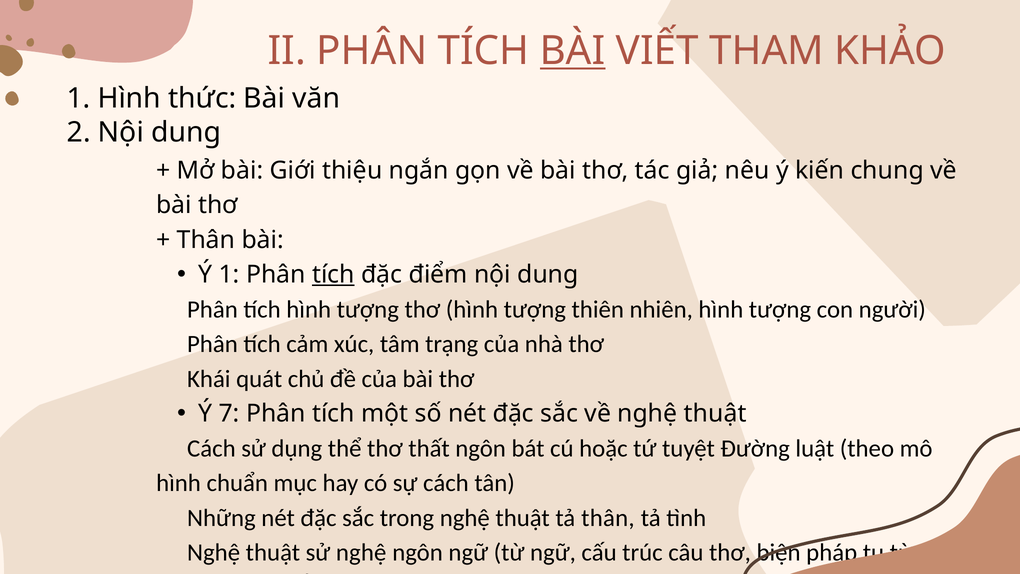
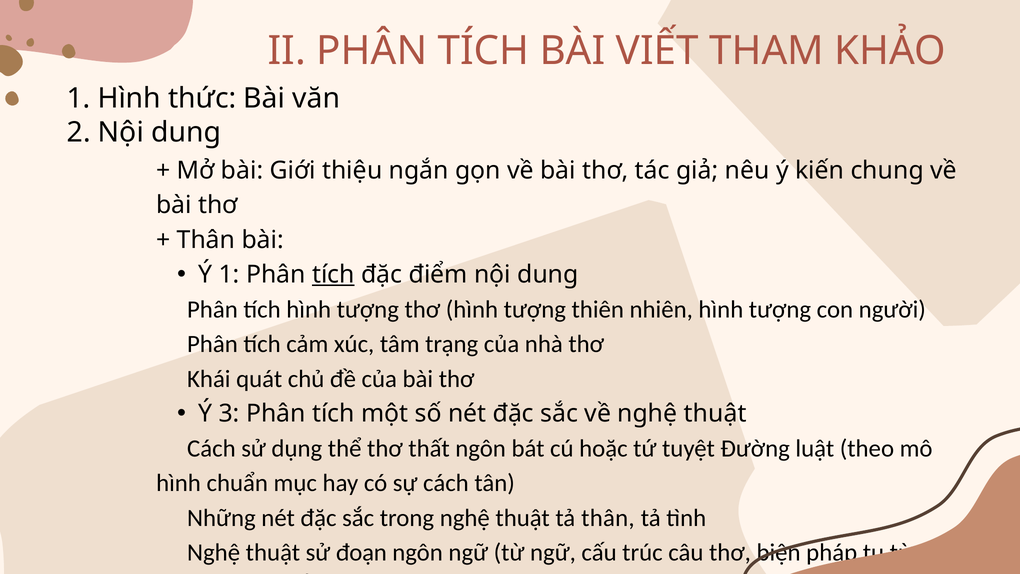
BÀI at (573, 51) underline: present -> none
7: 7 -> 3
sử nghệ: nghệ -> đoạn
